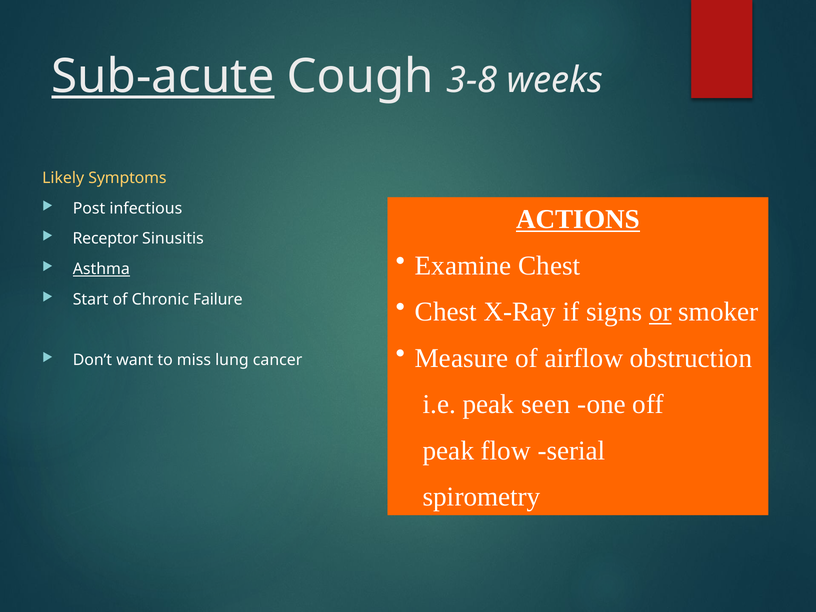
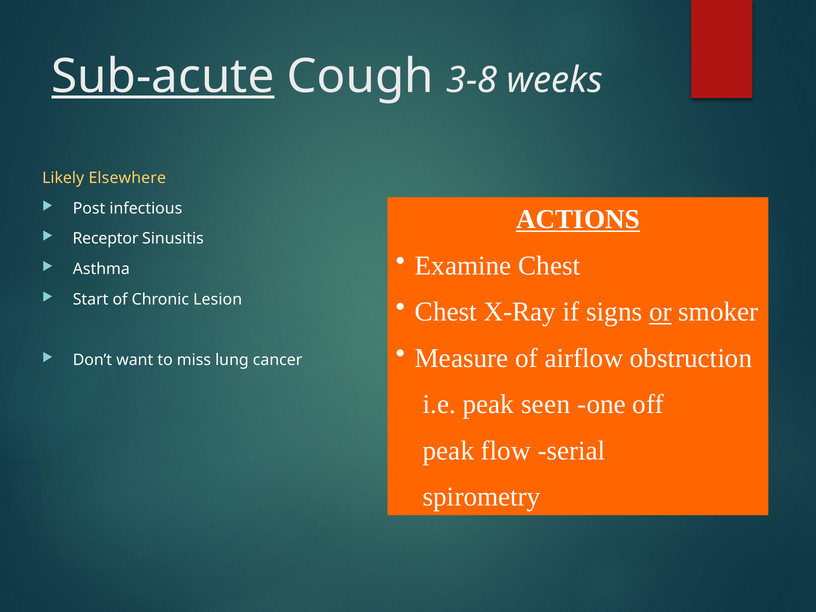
Symptoms: Symptoms -> Elsewhere
Asthma underline: present -> none
Failure: Failure -> Lesion
